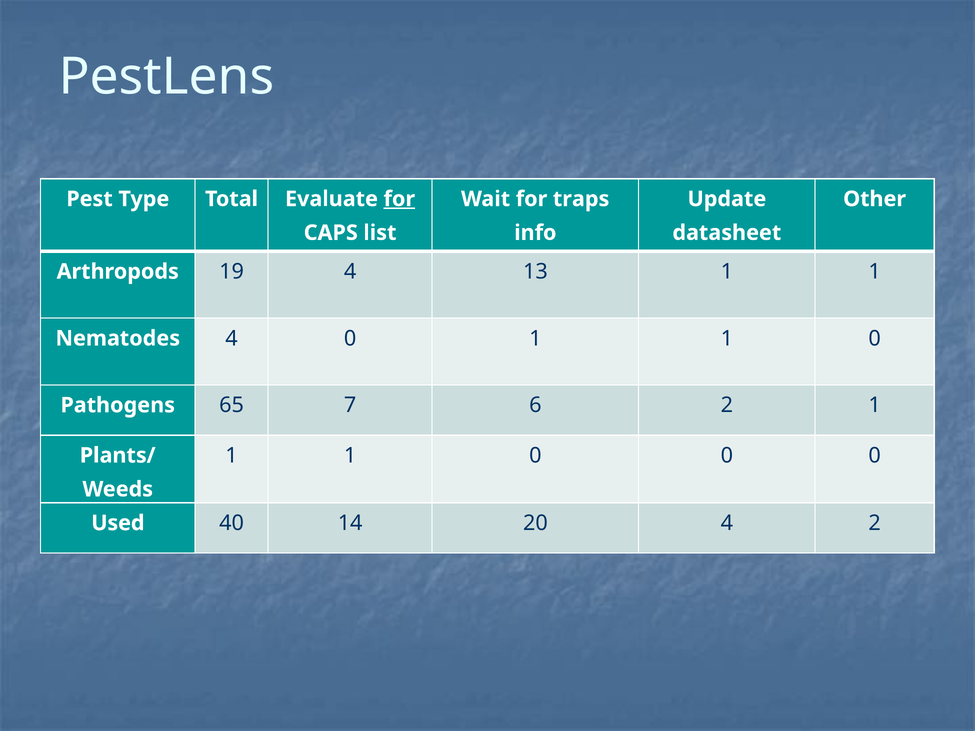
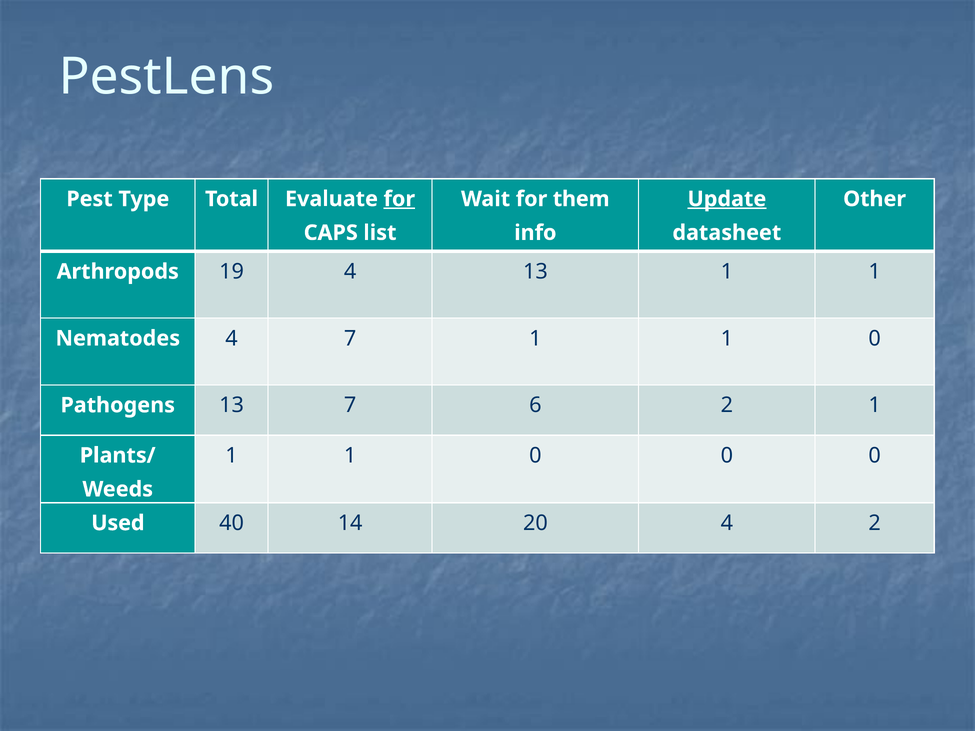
traps: traps -> them
Update underline: none -> present
4 0: 0 -> 7
Pathogens 65: 65 -> 13
